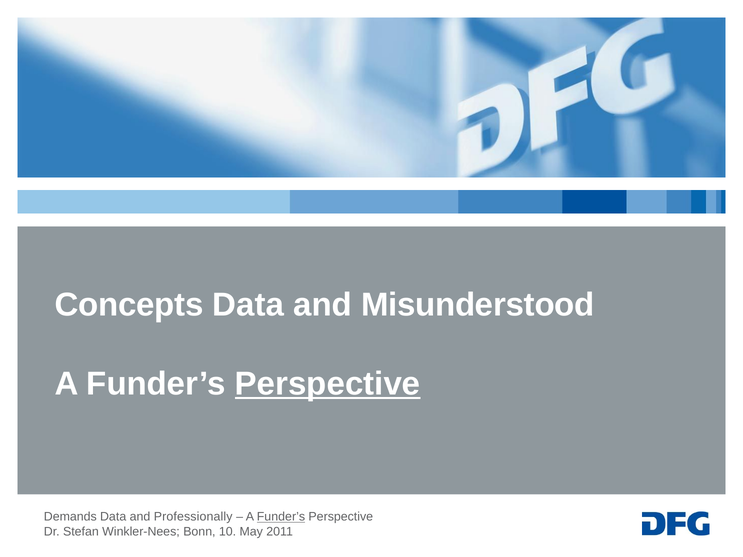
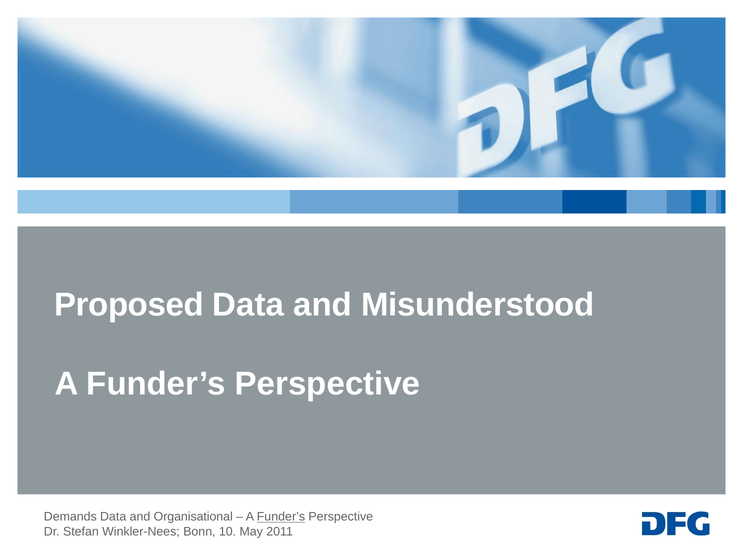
Concepts: Concepts -> Proposed
Perspective at (328, 384) underline: present -> none
Professionally: Professionally -> Organisational
